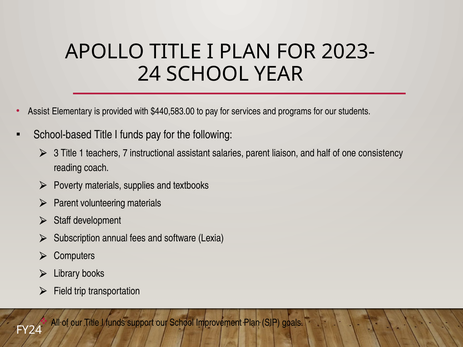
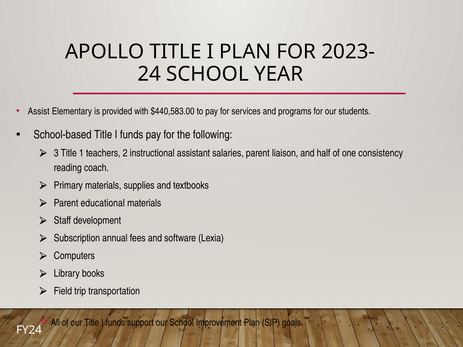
7: 7 -> 2
Poverty: Poverty -> Primary
volunteering: volunteering -> educational
